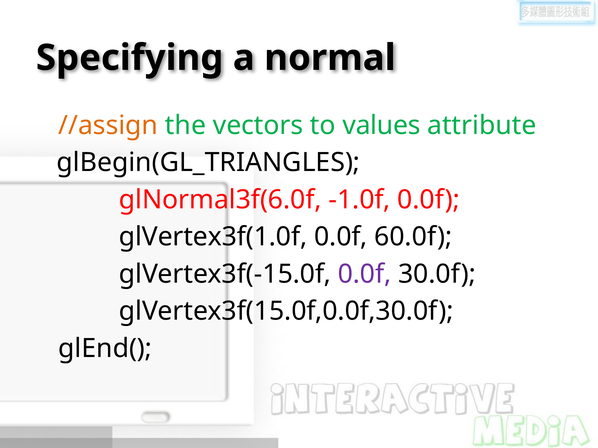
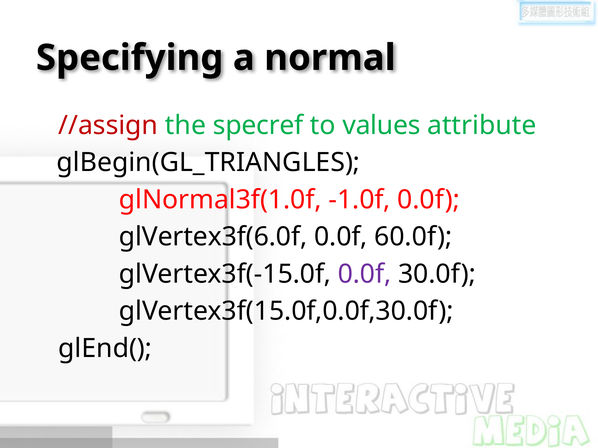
//assign colour: orange -> red
vectors: vectors -> specref
glNormal3f(6.0f: glNormal3f(6.0f -> glNormal3f(1.0f
glVertex3f(1.0f: glVertex3f(1.0f -> glVertex3f(6.0f
